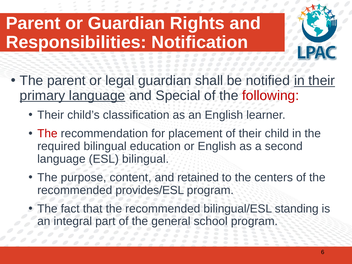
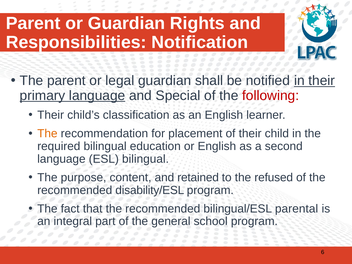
The at (47, 134) colour: red -> orange
centers: centers -> refused
provides/ESL: provides/ESL -> disability/ESL
standing: standing -> parental
